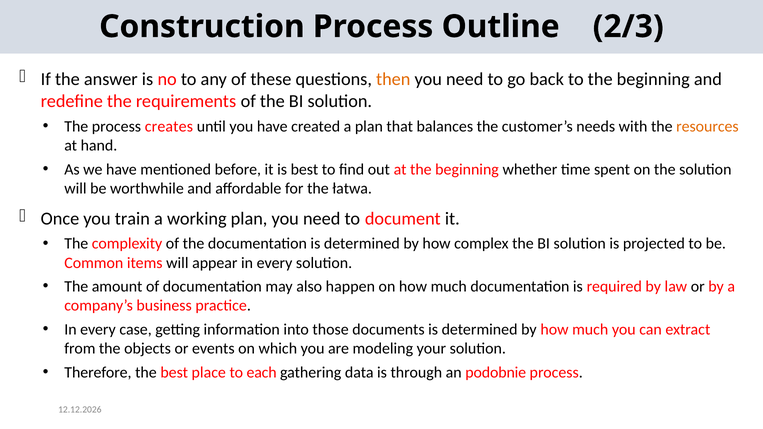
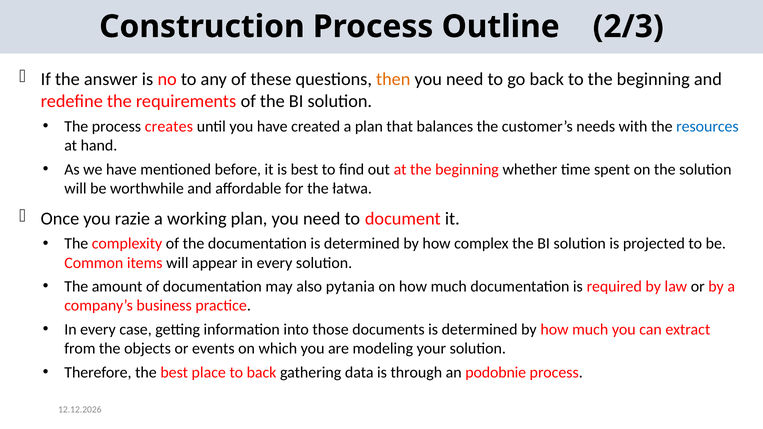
resources colour: orange -> blue
train: train -> razie
happen: happen -> pytania
to each: each -> back
